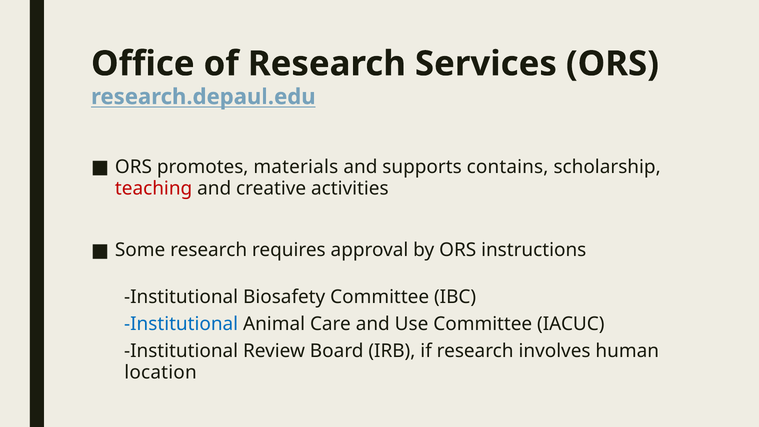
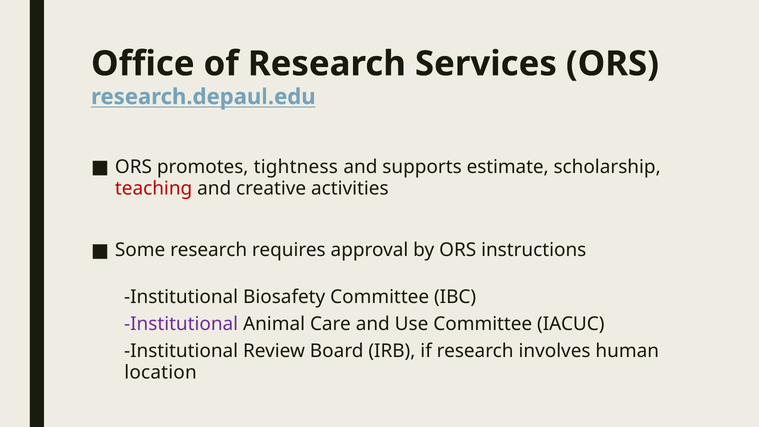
materials: materials -> tightness
contains: contains -> estimate
Institutional at (181, 324) colour: blue -> purple
